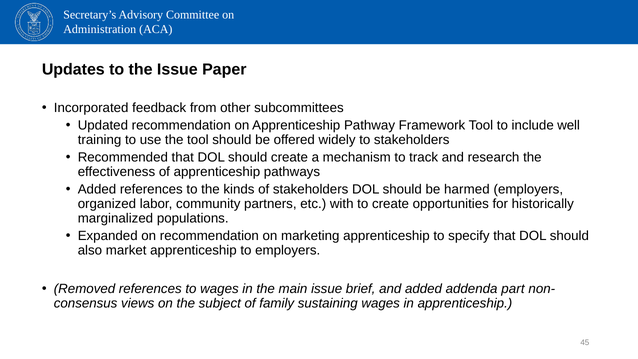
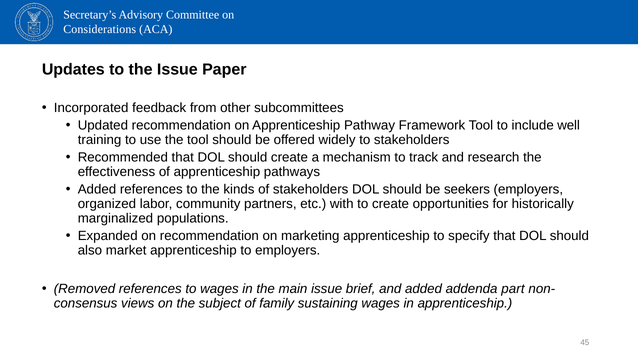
Administration: Administration -> Considerations
harmed: harmed -> seekers
